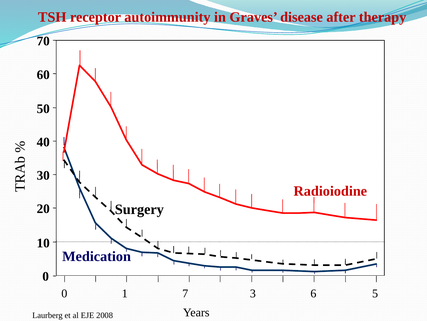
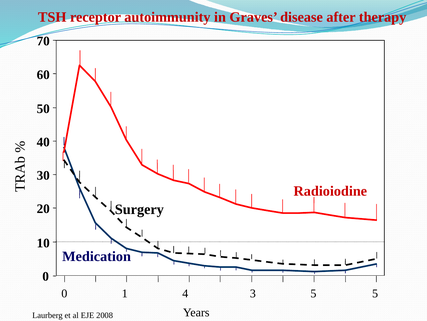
7: 7 -> 4
3 6: 6 -> 5
